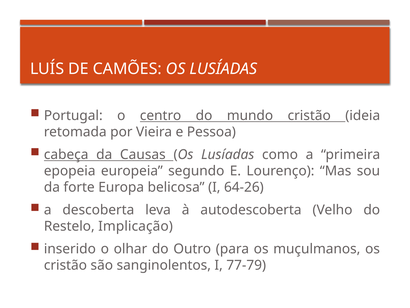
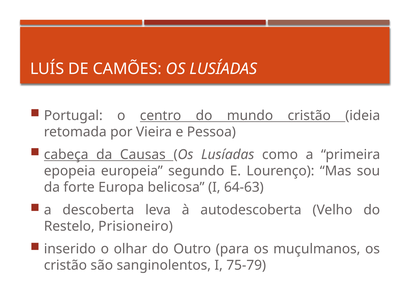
64-26: 64-26 -> 64-63
Implicação: Implicação -> Prisioneiro
77-79: 77-79 -> 75-79
